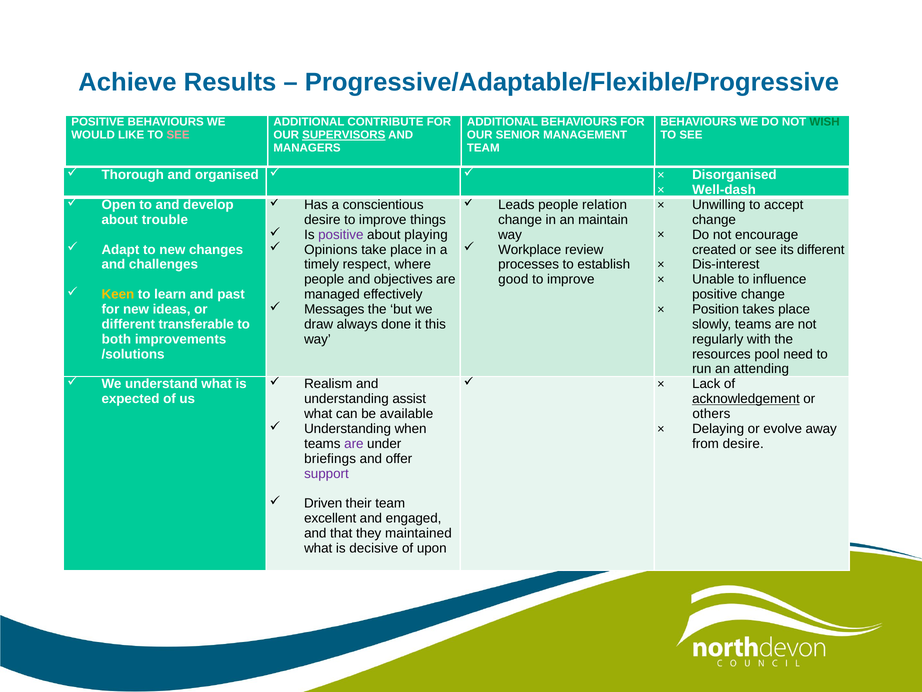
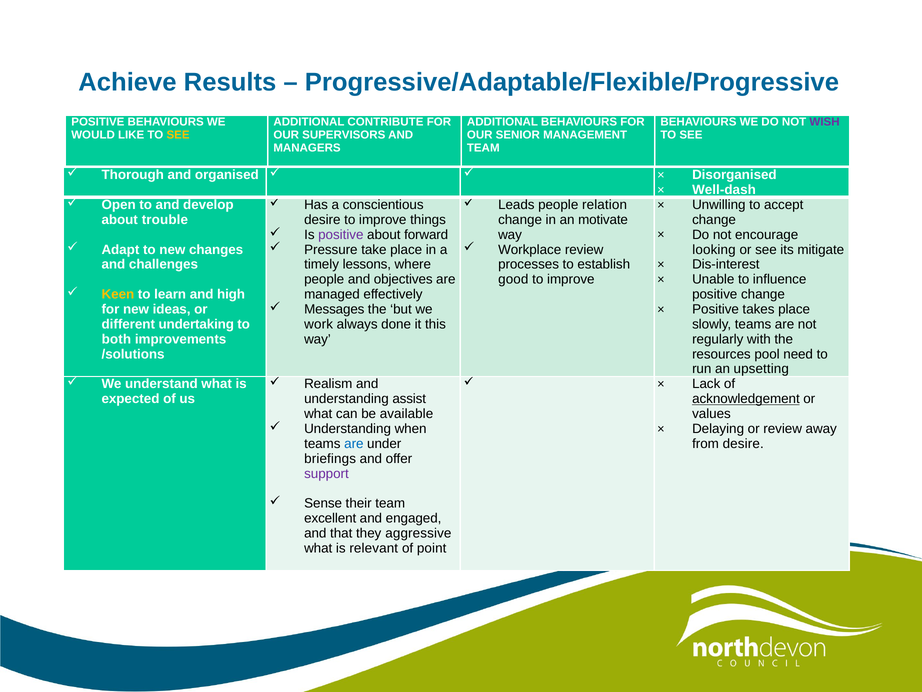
WISH colour: green -> purple
SEE at (178, 135) colour: pink -> yellow
SUPERVISORS underline: present -> none
maintain: maintain -> motivate
playing: playing -> forward
Opinions: Opinions -> Pressure
created: created -> looking
its different: different -> mitigate
respect: respect -> lessons
past: past -> high
Position at (716, 309): Position -> Positive
transferable: transferable -> undertaking
draw: draw -> work
attending: attending -> upsetting
others: others -> values
or evolve: evolve -> review
are at (354, 443) colour: purple -> blue
Driven: Driven -> Sense
maintained: maintained -> aggressive
decisive: decisive -> relevant
upon: upon -> point
